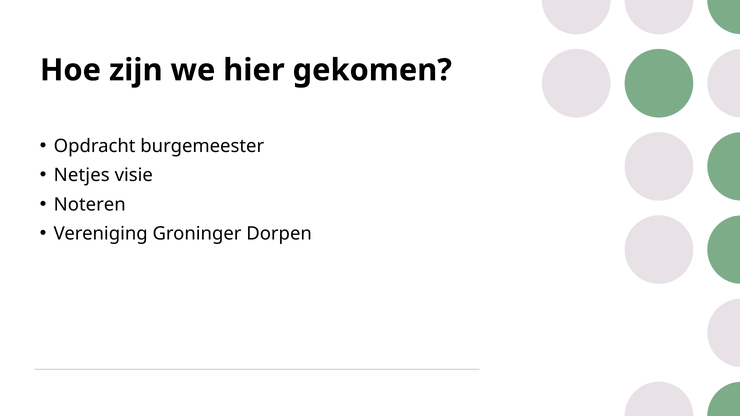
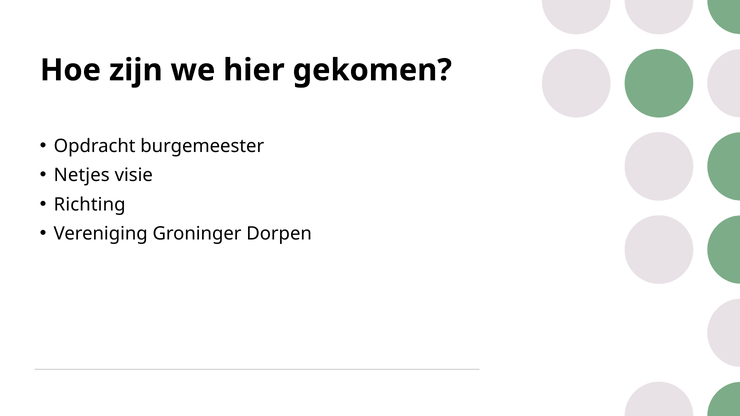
Noteren: Noteren -> Richting
